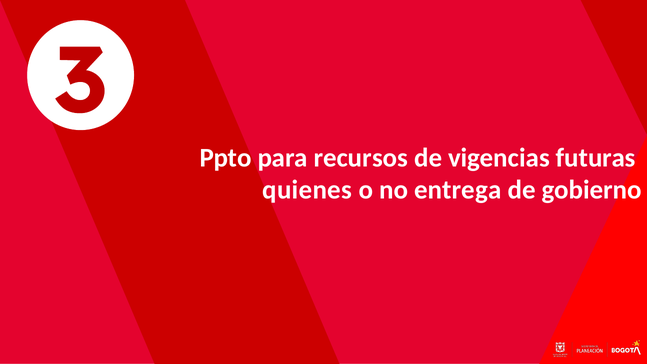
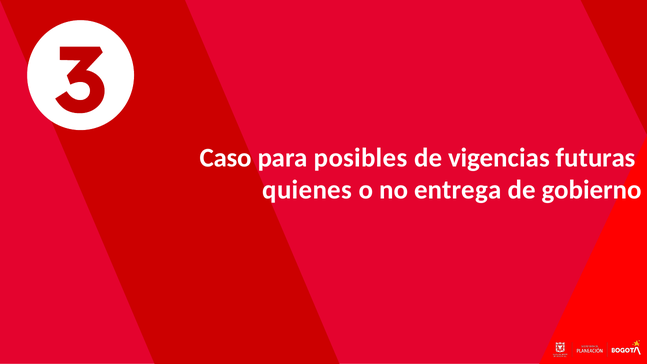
Ppto: Ppto -> Caso
recursos: recursos -> posibles
